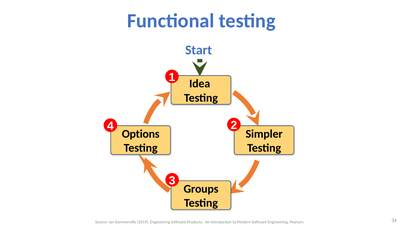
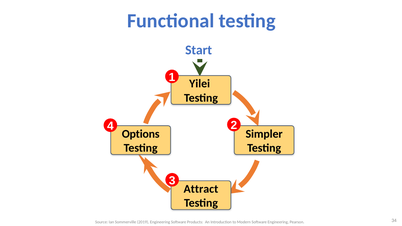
Idea: Idea -> Yilei
Groups: Groups -> Attract
